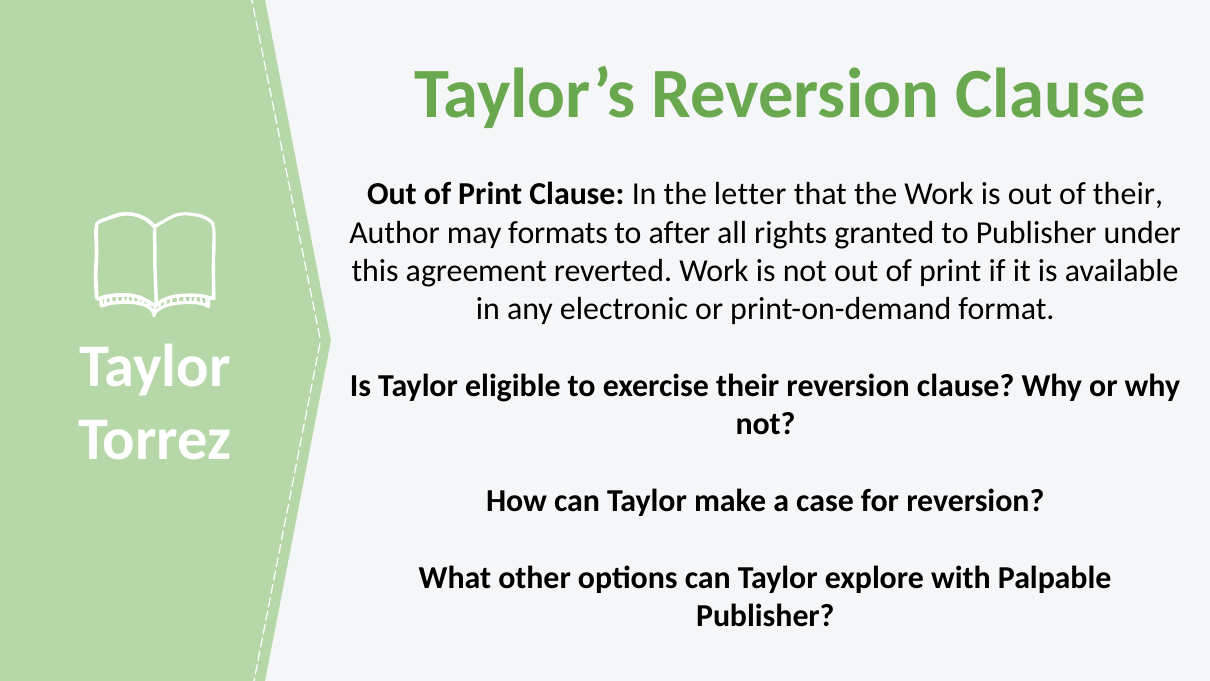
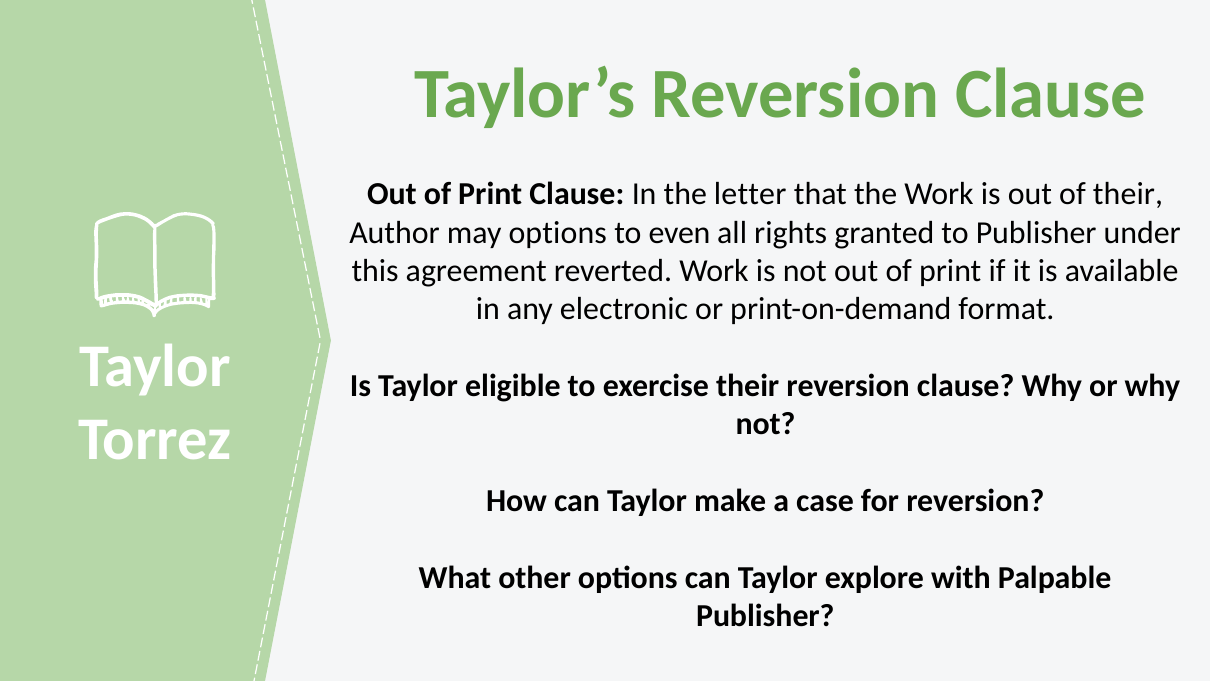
may formats: formats -> options
after: after -> even
